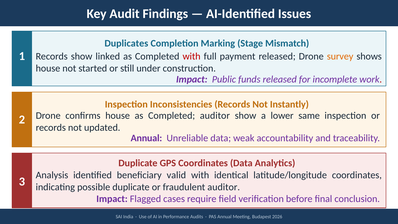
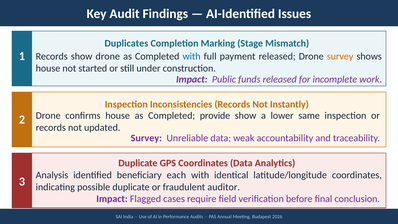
show linked: linked -> drone
with at (192, 56) colour: red -> blue
Completed auditor: auditor -> provide
Annual at (146, 138): Annual -> Survey
valid: valid -> each
